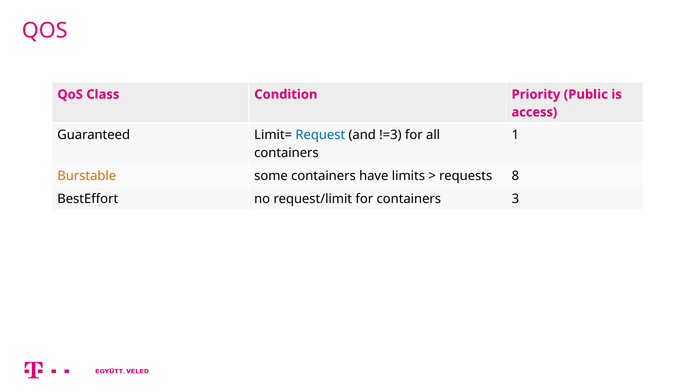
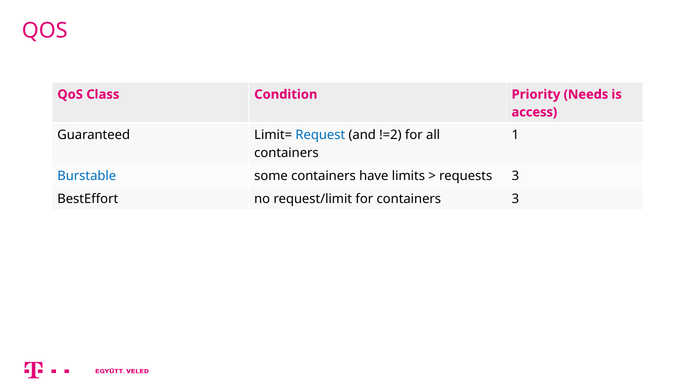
Public: Public -> Needs
!=3: !=3 -> !=2
Burstable colour: orange -> blue
requests 8: 8 -> 3
